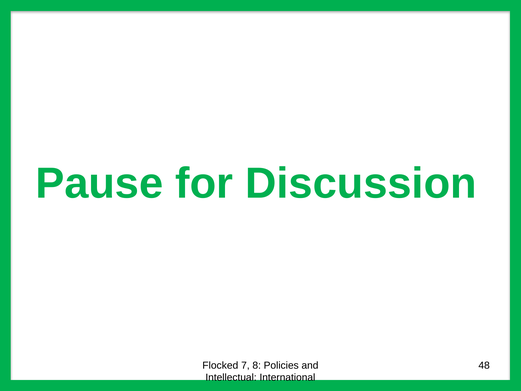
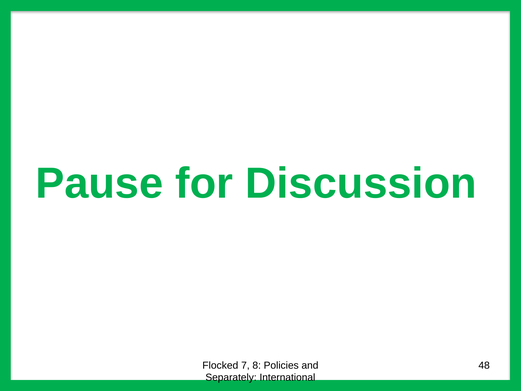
Intellectual: Intellectual -> Separately
